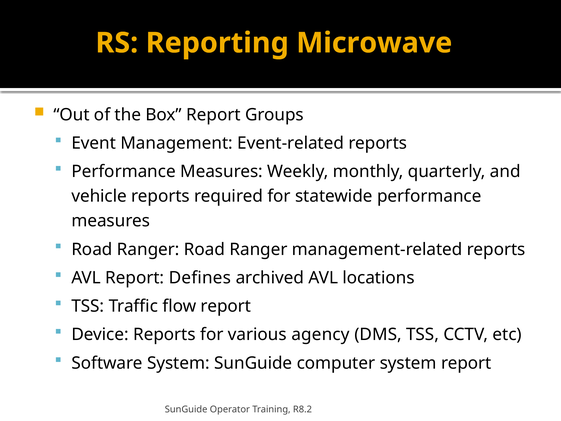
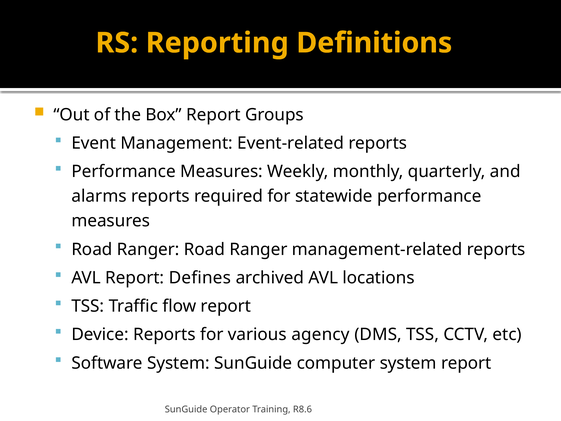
Microwave: Microwave -> Definitions
vehicle: vehicle -> alarms
R8.2: R8.2 -> R8.6
